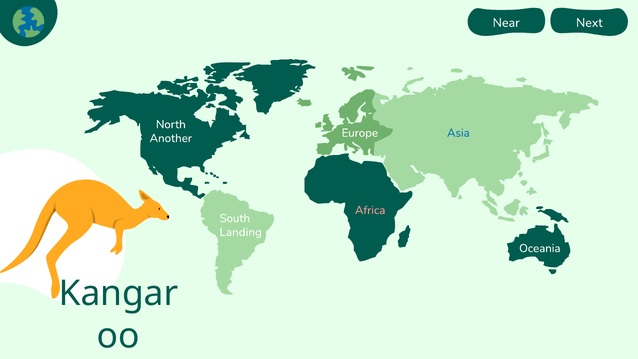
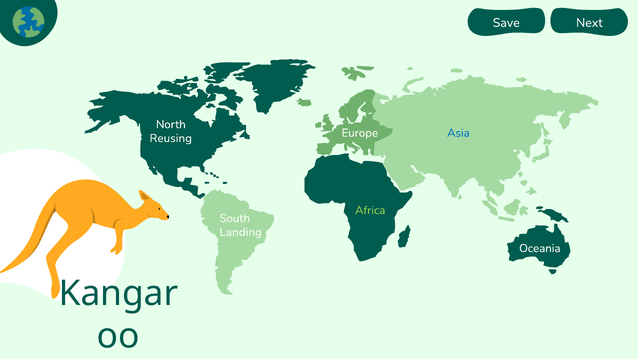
Near: Near -> Save
Another: Another -> Reusing
Africa colour: pink -> light green
